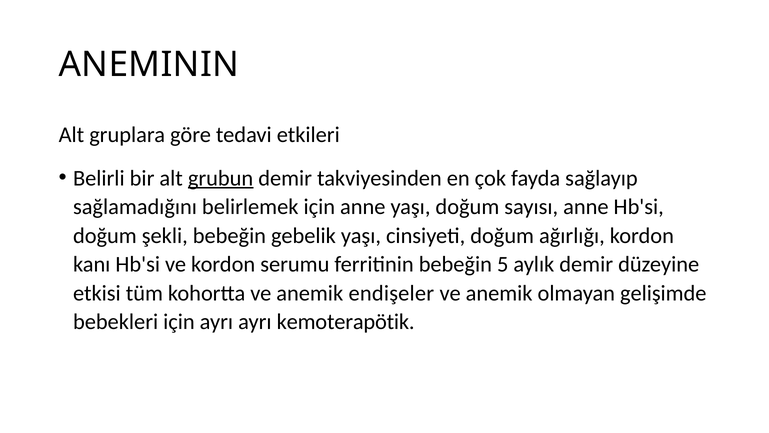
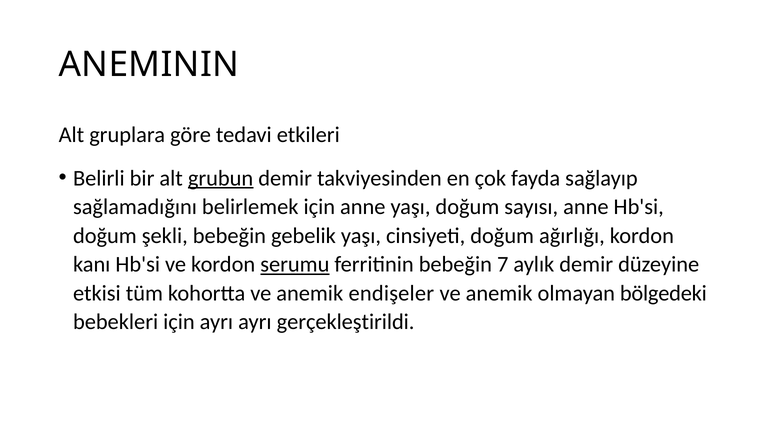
serumu underline: none -> present
5: 5 -> 7
gelişimde: gelişimde -> bölgedeki
kemoterapötik: kemoterapötik -> gerçekleştirildi
